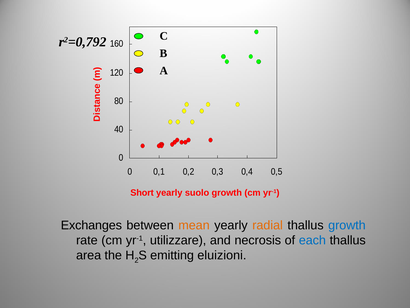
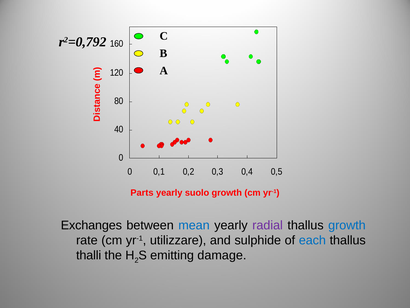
Short: Short -> Parts
mean colour: orange -> blue
radial colour: orange -> purple
necrosis: necrosis -> sulphide
area: area -> thalli
eluizioni: eluizioni -> damage
